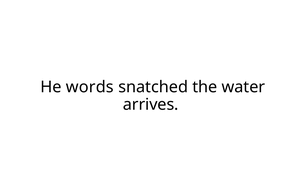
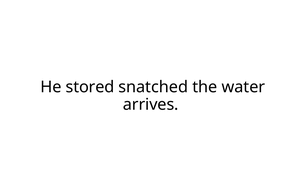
words: words -> stored
